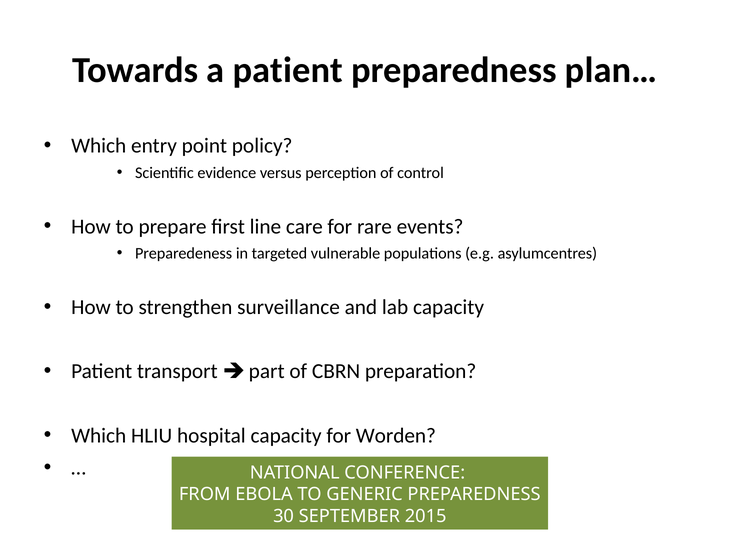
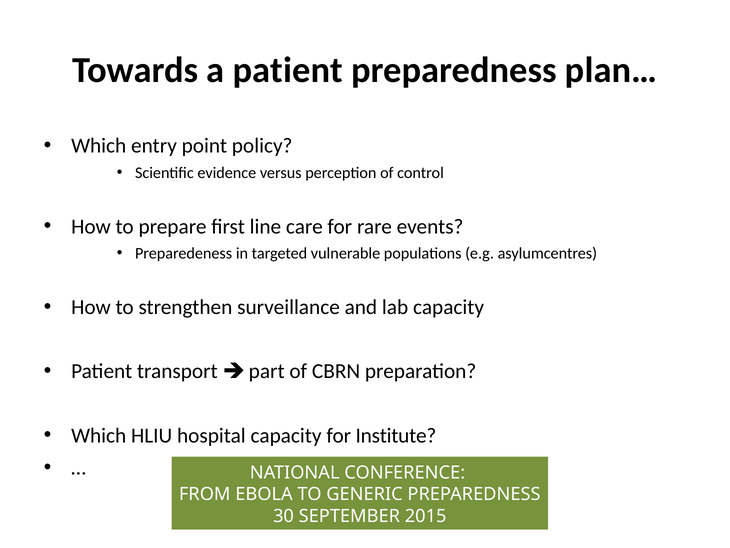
Worden: Worden -> Institute
